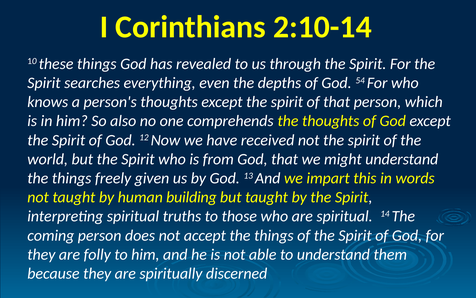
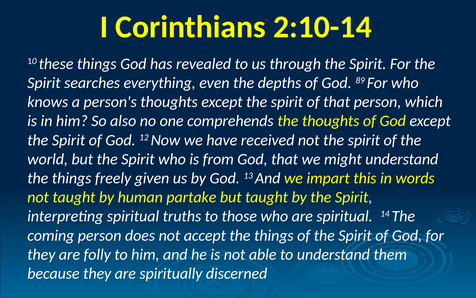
54: 54 -> 89
building: building -> partake
